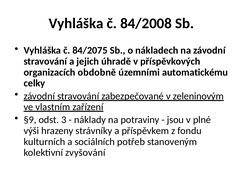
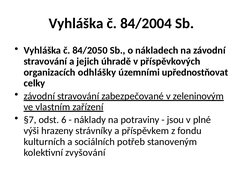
84/2008: 84/2008 -> 84/2004
84/2075: 84/2075 -> 84/2050
obdobně: obdobně -> odhlášky
automatickému: automatickému -> upřednostňovat
§9: §9 -> §7
3: 3 -> 6
